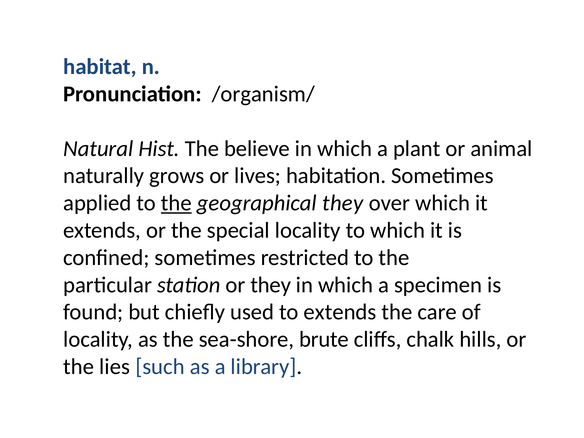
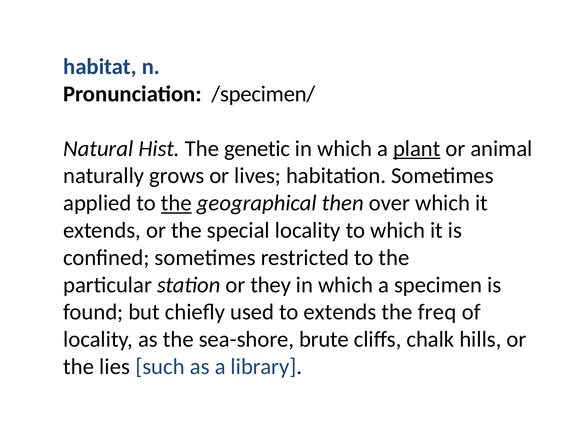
/organism/: /organism/ -> /specimen/
believe: believe -> genetic
plant underline: none -> present
geographical they: they -> then
care: care -> freq
